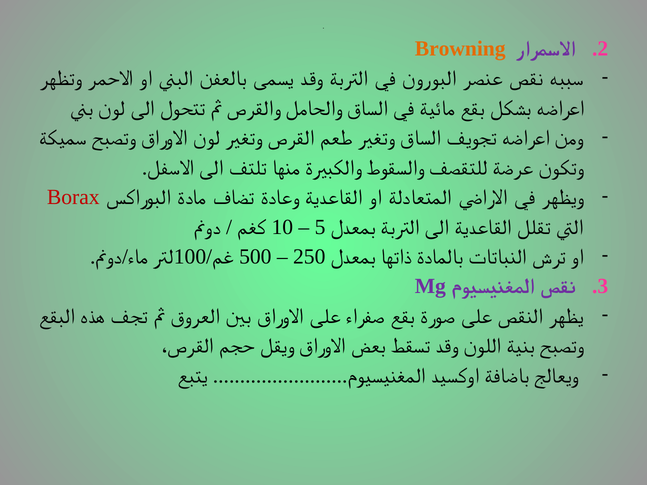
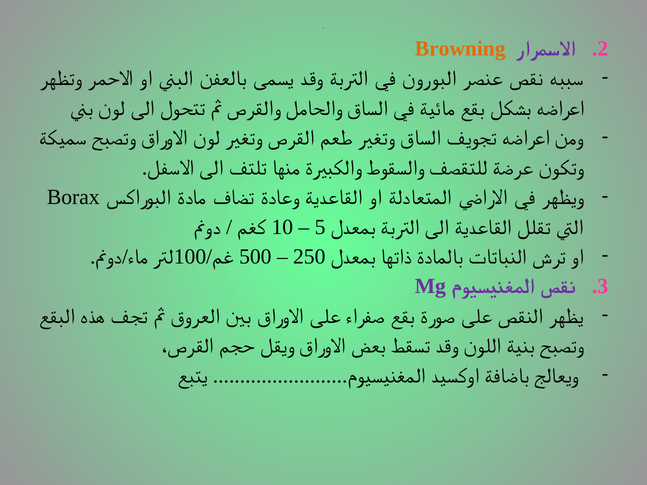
Borax colour: red -> black
